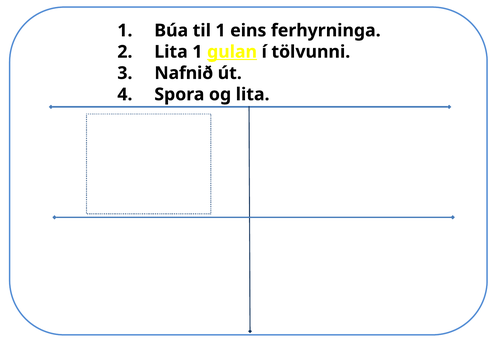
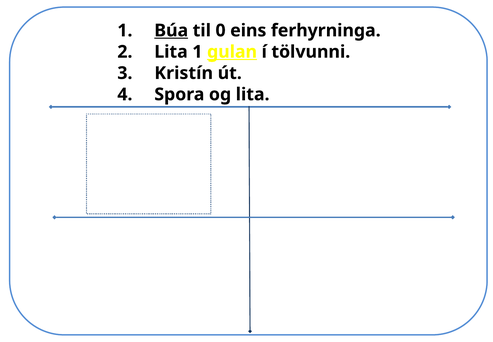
Búa underline: none -> present
til 1: 1 -> 0
Nafnið: Nafnið -> Kristín
